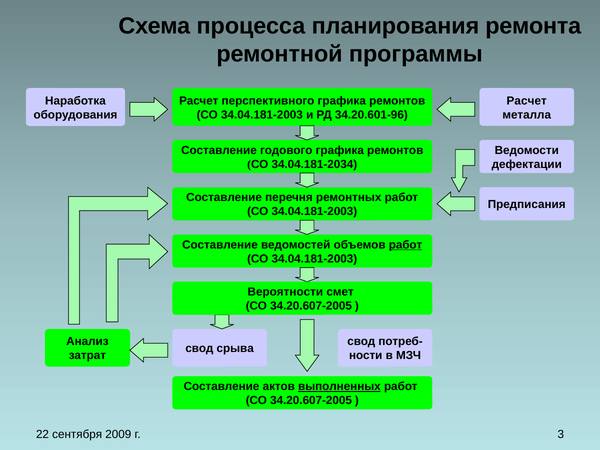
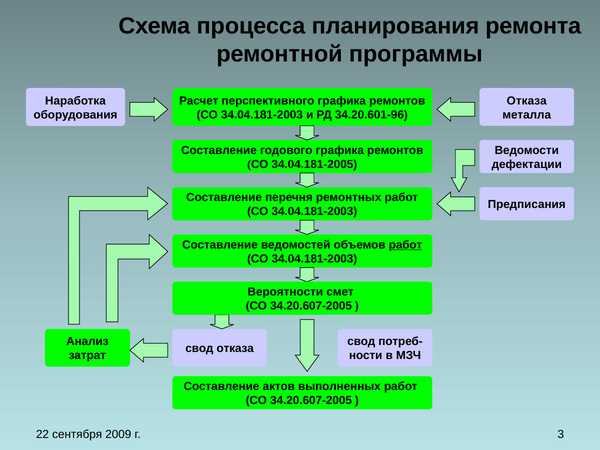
Расчет at (527, 101): Расчет -> Отказа
34.04.181-2034: 34.04.181-2034 -> 34.04.181-2005
свод срыва: срыва -> отказа
выполненных underline: present -> none
